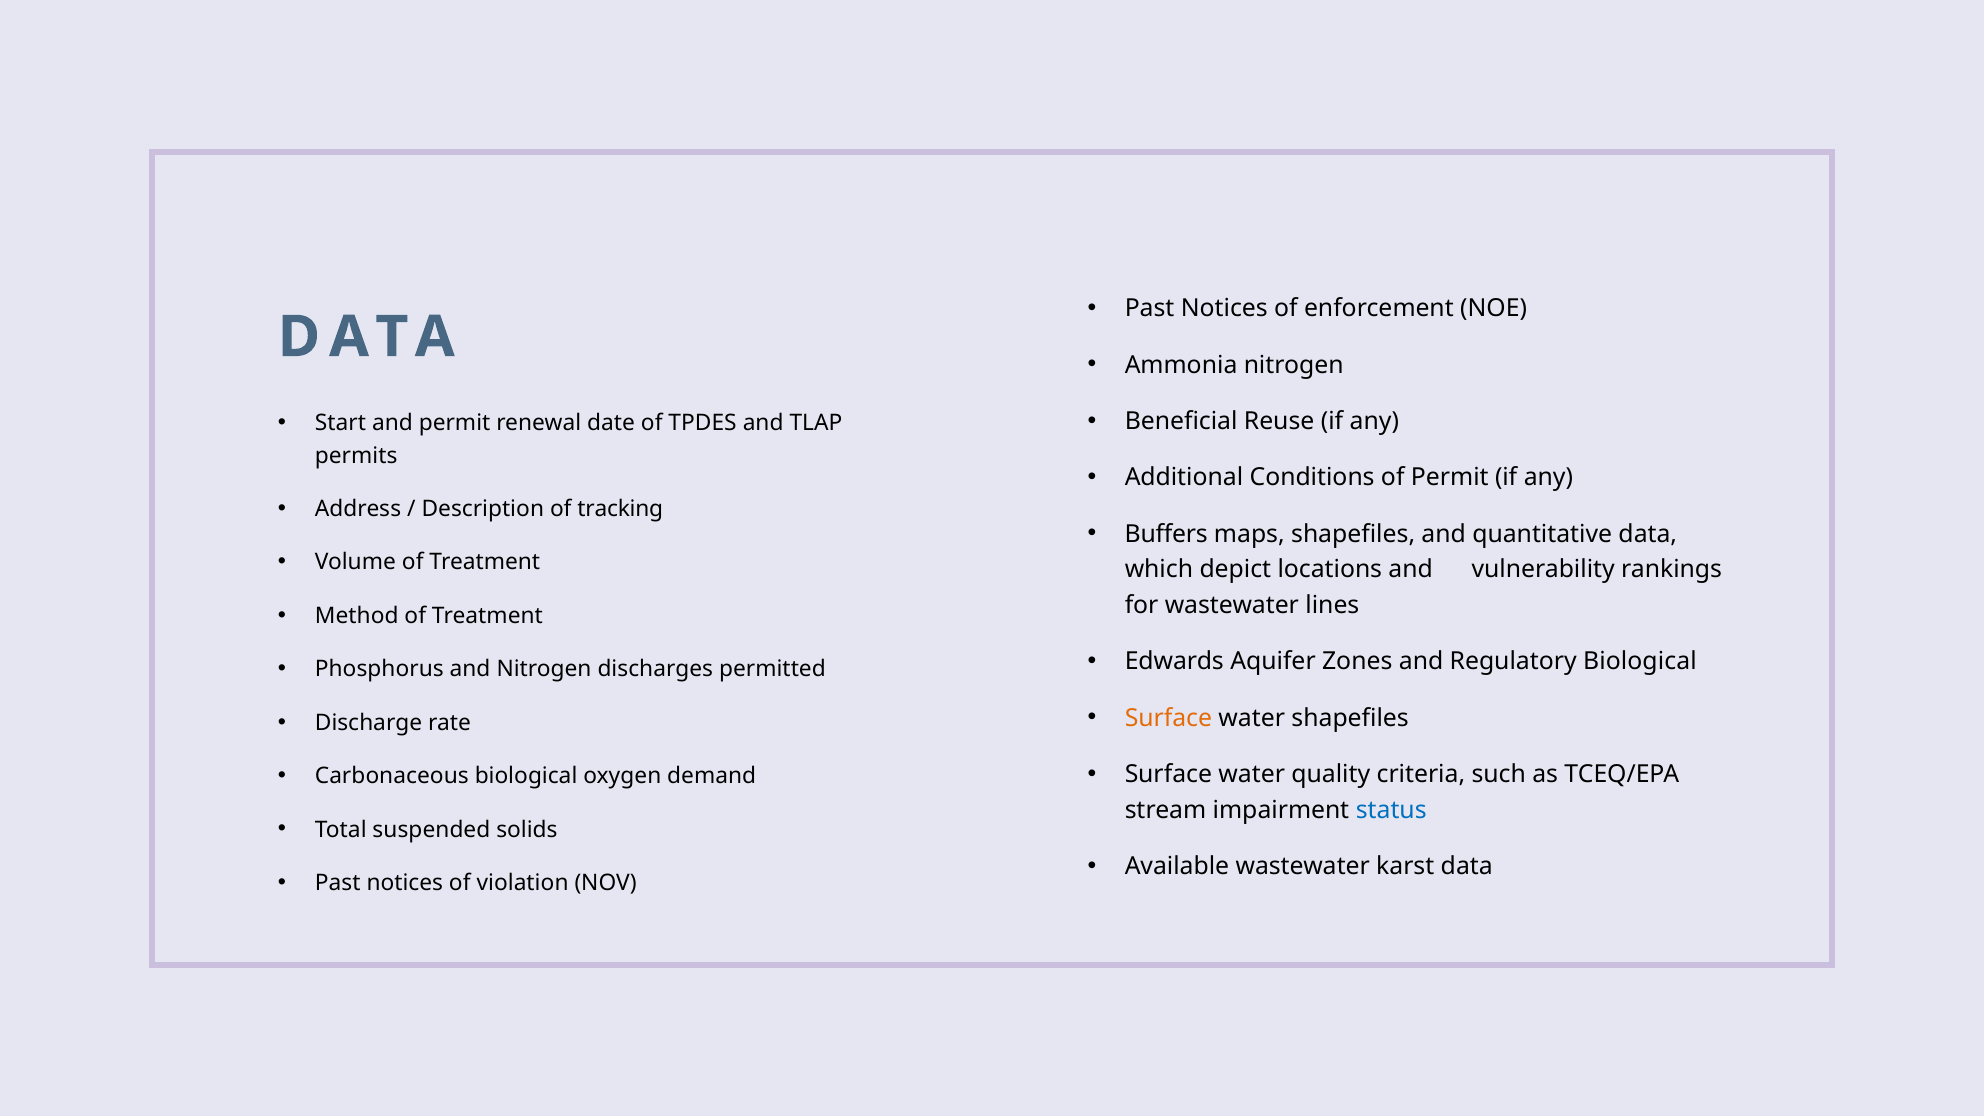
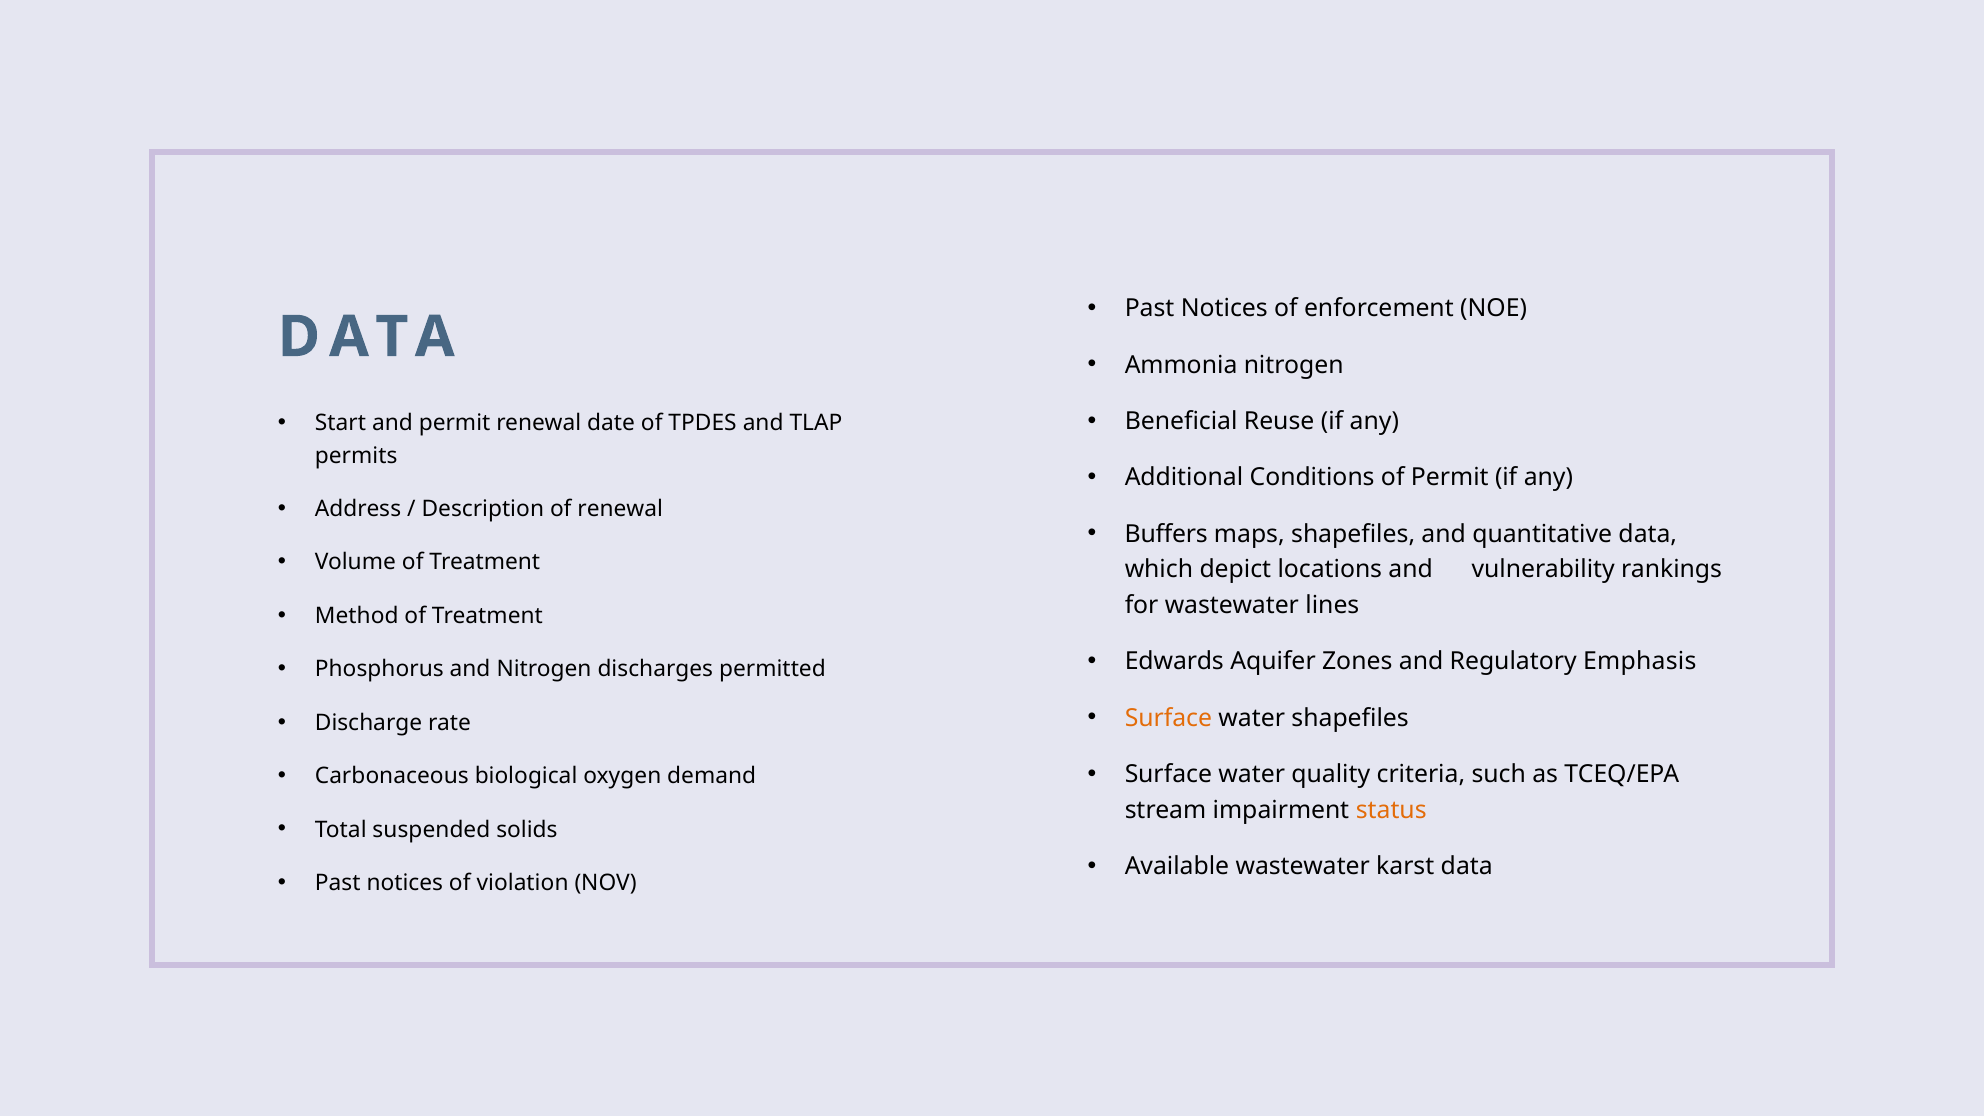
of tracking: tracking -> renewal
Regulatory Biological: Biological -> Emphasis
status colour: blue -> orange
